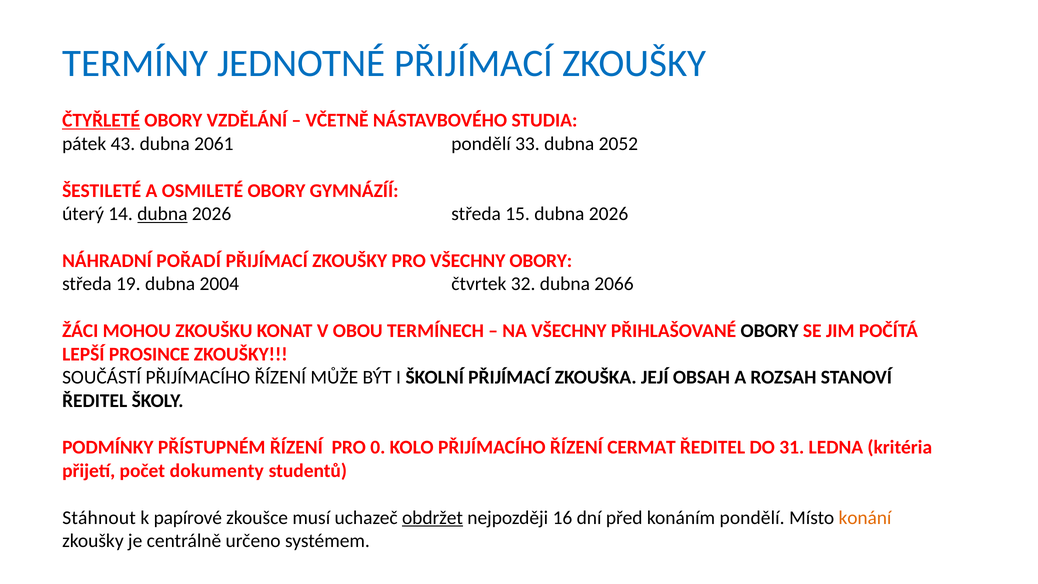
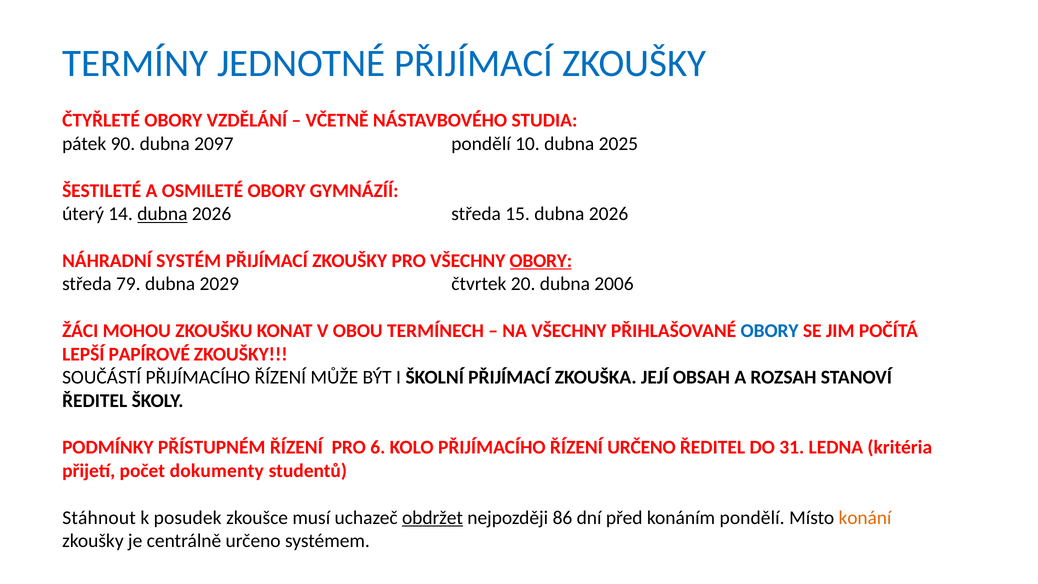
ČTYŘLETÉ underline: present -> none
43: 43 -> 90
2061: 2061 -> 2097
33: 33 -> 10
2052: 2052 -> 2025
POŘADÍ: POŘADÍ -> SYSTÉM
OBORY at (541, 261) underline: none -> present
19: 19 -> 79
2004: 2004 -> 2029
32: 32 -> 20
2066: 2066 -> 2006
OBORY at (770, 331) colour: black -> blue
PROSINCE: PROSINCE -> PAPÍROVÉ
0: 0 -> 6
ŘÍZENÍ CERMAT: CERMAT -> URČENO
papírové: papírové -> posudek
16: 16 -> 86
